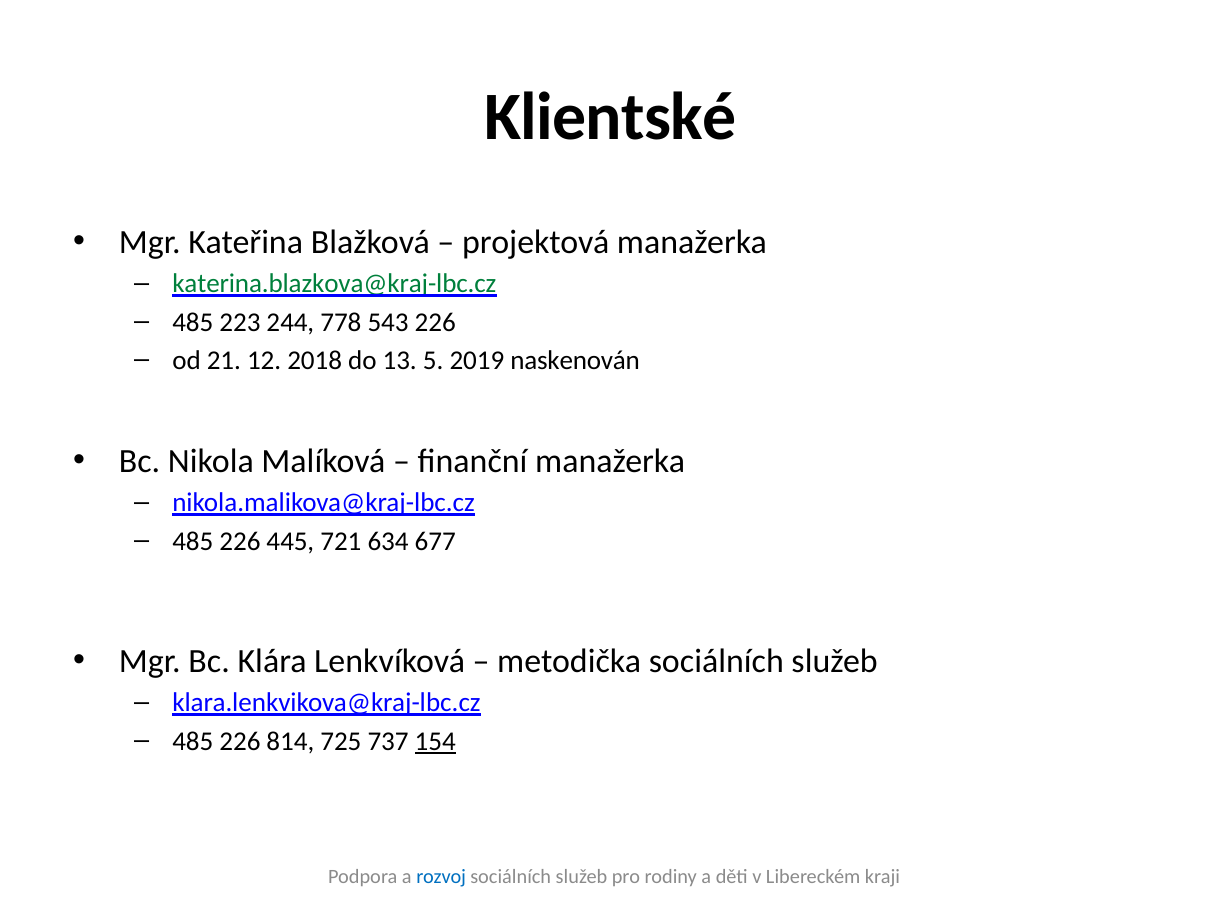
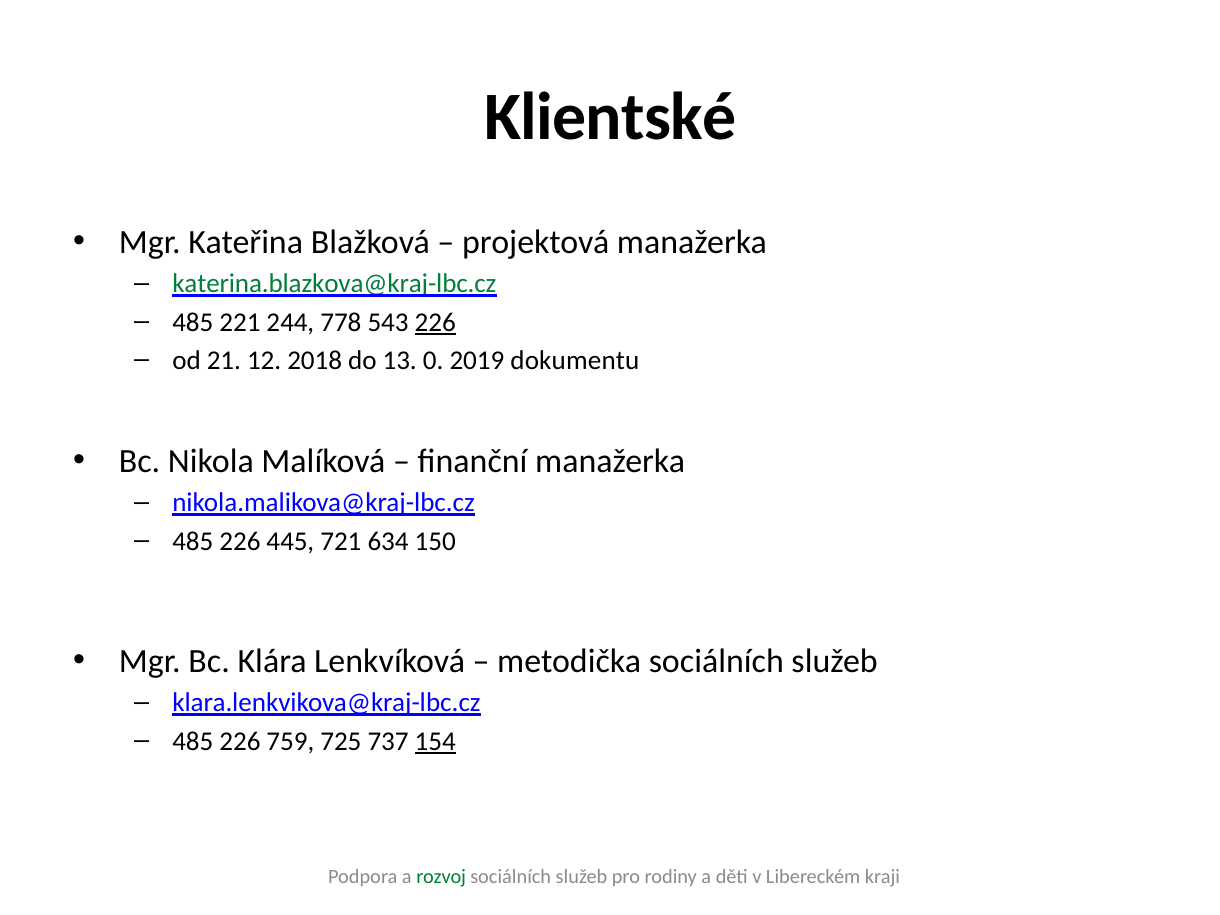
223: 223 -> 221
226 at (435, 322) underline: none -> present
5: 5 -> 0
naskenován: naskenován -> dokumentu
677: 677 -> 150
814: 814 -> 759
rozvoj colour: blue -> green
